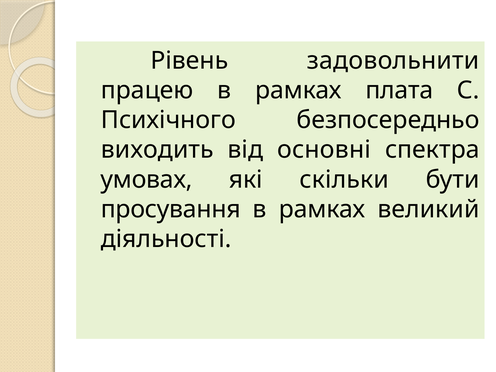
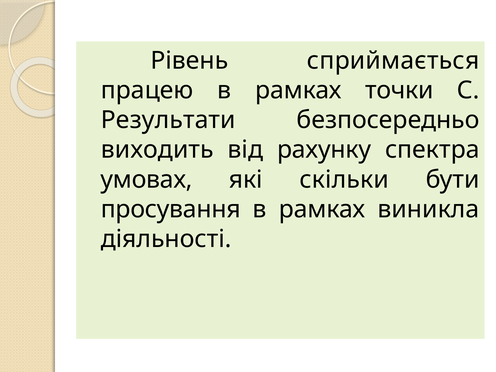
задовольнити: задовольнити -> сприймається
плата: плата -> точки
Психічного: Психічного -> Результати
основні: основні -> рахунку
великий: великий -> виникла
